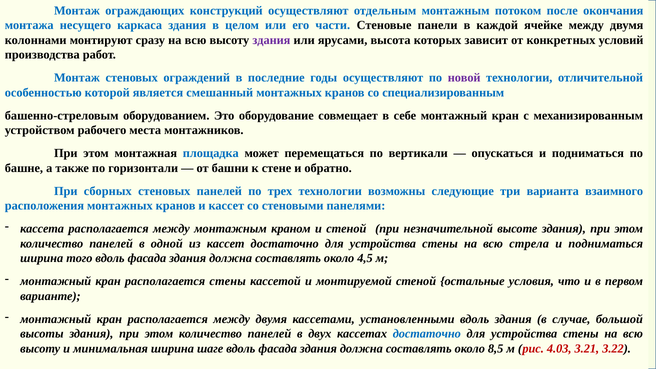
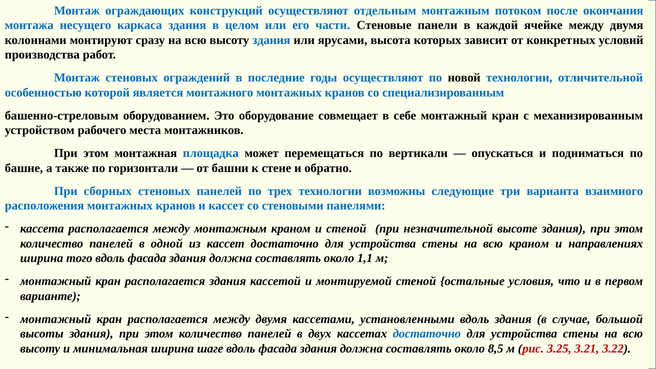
здания at (271, 40) colour: purple -> blue
новой colour: purple -> black
смешанный: смешанный -> монтажного
всю стрела: стрела -> краном
подниматься at (606, 244): подниматься -> направлениях
4,5: 4,5 -> 1,1
располагается стены: стены -> здания
4.03: 4.03 -> 3.25
